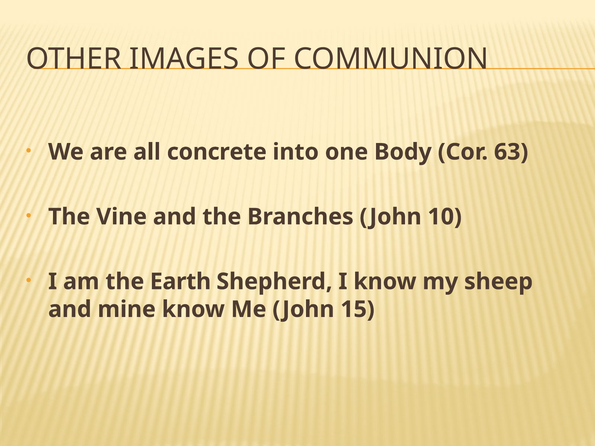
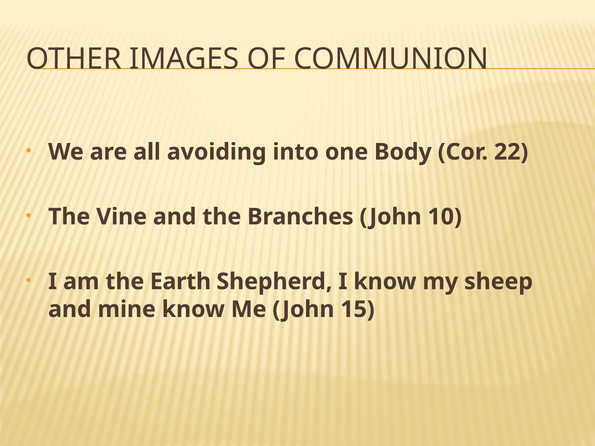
concrete: concrete -> avoiding
63: 63 -> 22
